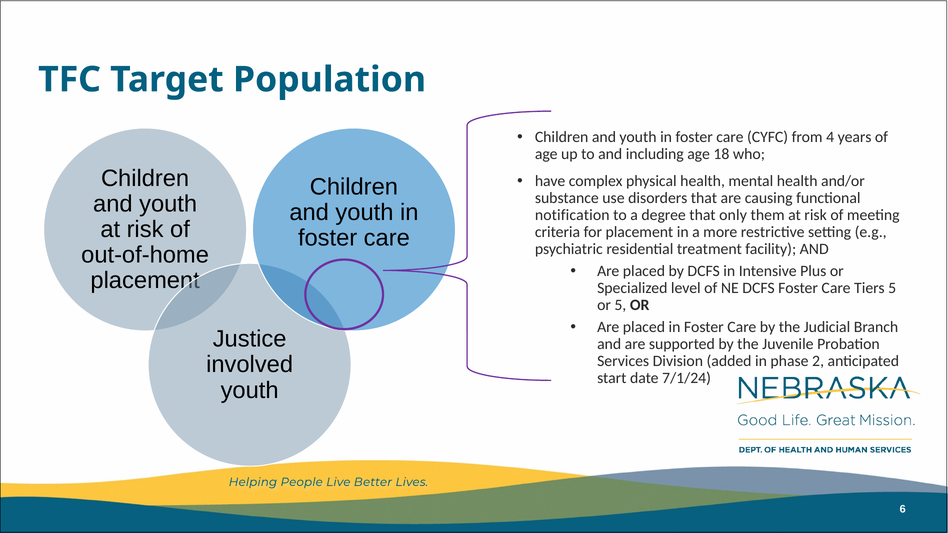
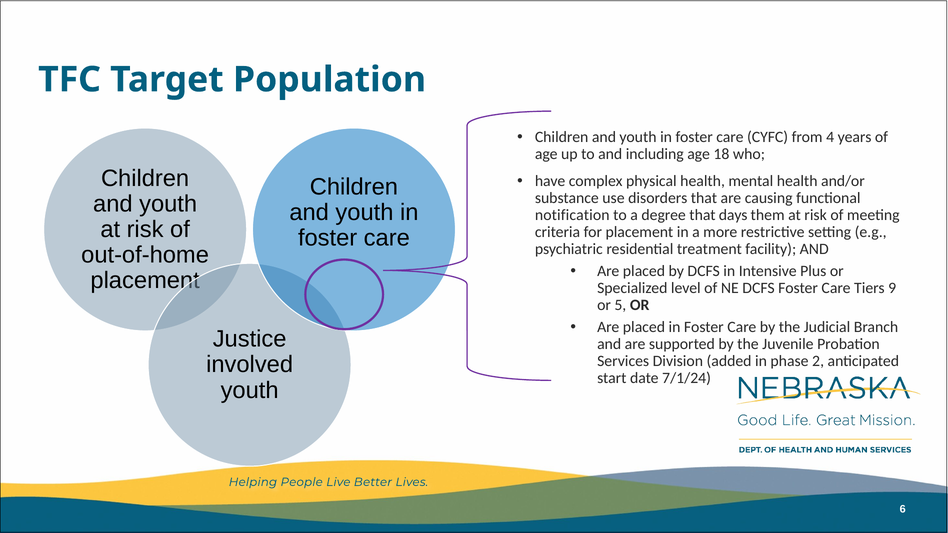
only: only -> days
Tiers 5: 5 -> 9
